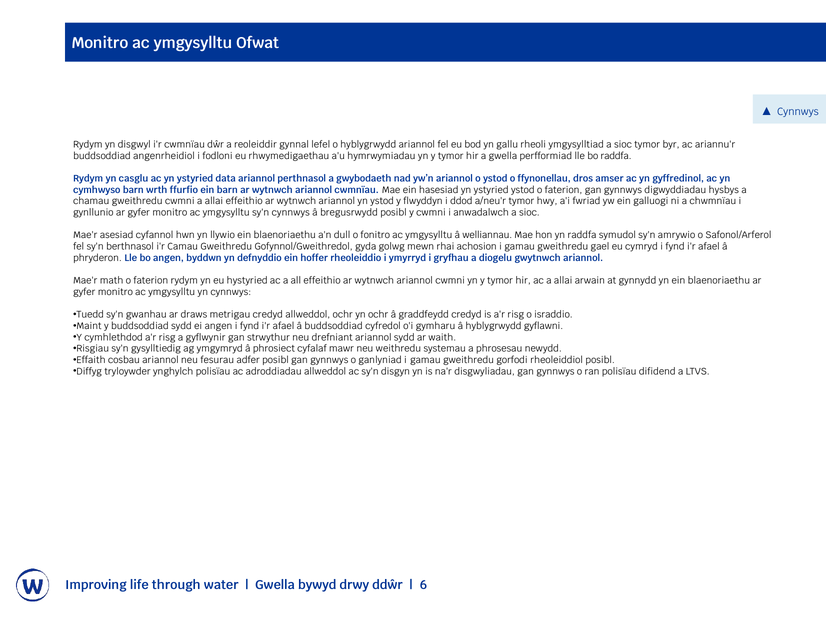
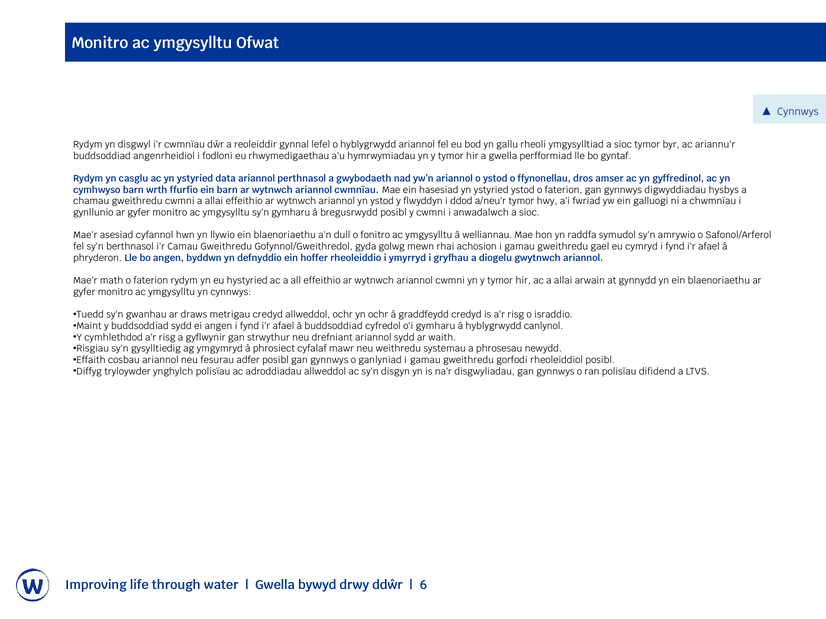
bo raddfa: raddfa -> gyntaf
sy'n cynnwys: cynnwys -> gymharu
gyflawni: gyflawni -> canlynol
